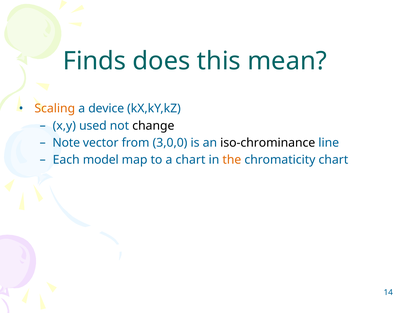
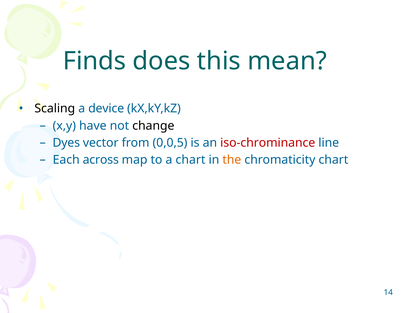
Scaling colour: orange -> black
used: used -> have
Note: Note -> Dyes
3,0,0: 3,0,0 -> 0,0,5
iso-chrominance colour: black -> red
model: model -> across
